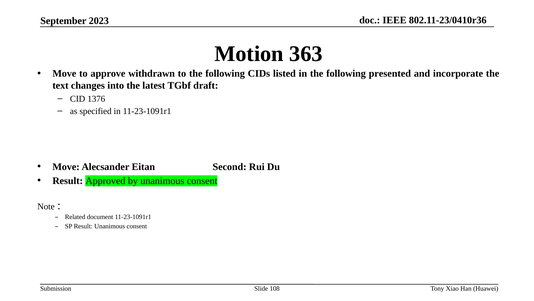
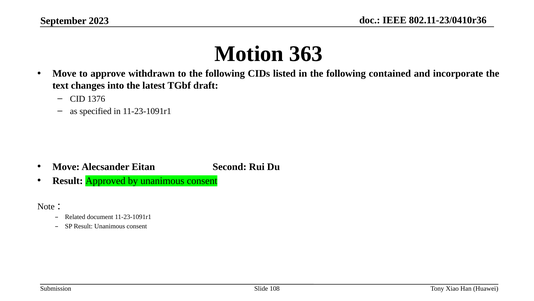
presented: presented -> contained
